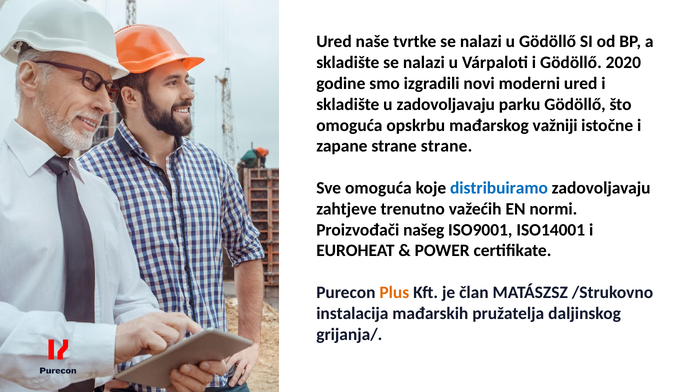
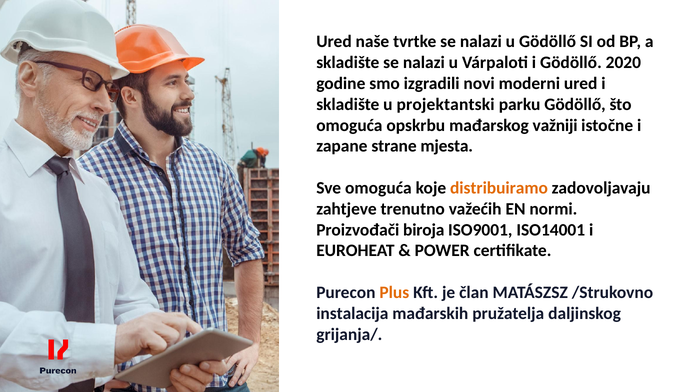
u zadovoljavaju: zadovoljavaju -> projektantski
strane strane: strane -> mjesta
distribuiramo colour: blue -> orange
našeg: našeg -> biroja
